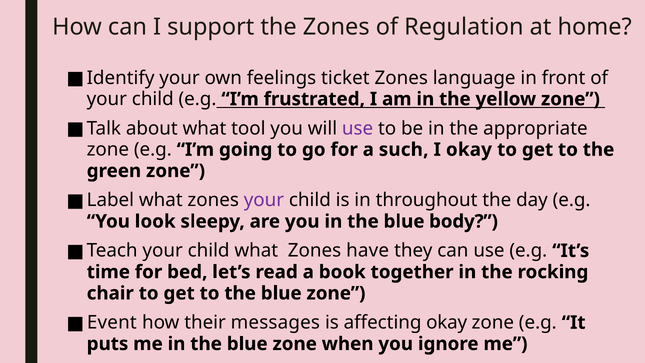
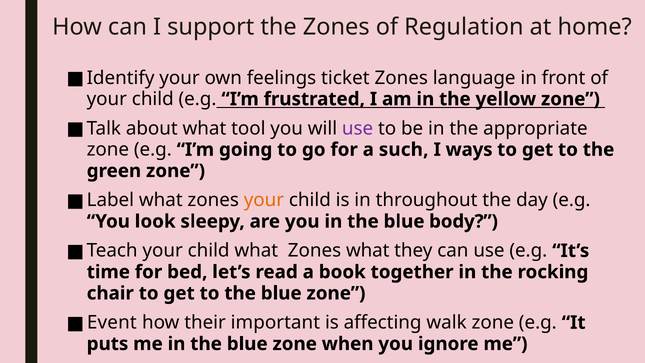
I okay: okay -> ways
your at (264, 200) colour: purple -> orange
Zones have: have -> what
messages: messages -> important
affecting okay: okay -> walk
